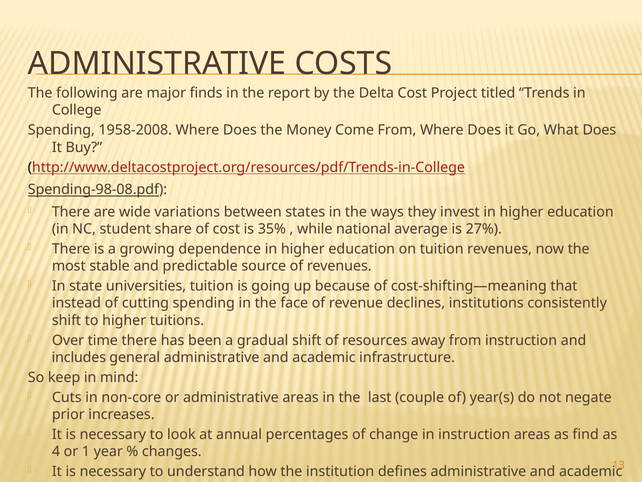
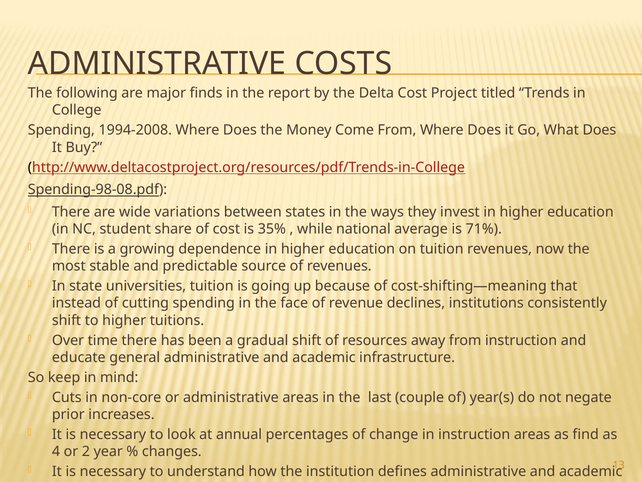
1958-2008: 1958-2008 -> 1994-2008
27%: 27% -> 71%
includes: includes -> educate
1: 1 -> 2
